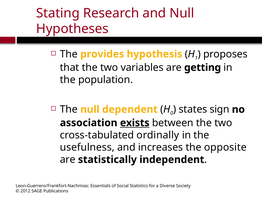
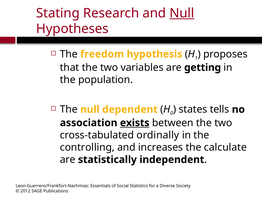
Null at (182, 13) underline: none -> present
provides: provides -> freedom
sign: sign -> tells
usefulness: usefulness -> controlling
opposite: opposite -> calculate
